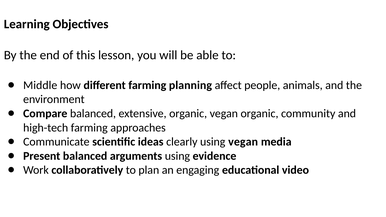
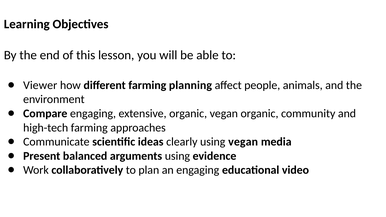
Middle: Middle -> Viewer
Compare balanced: balanced -> engaging
